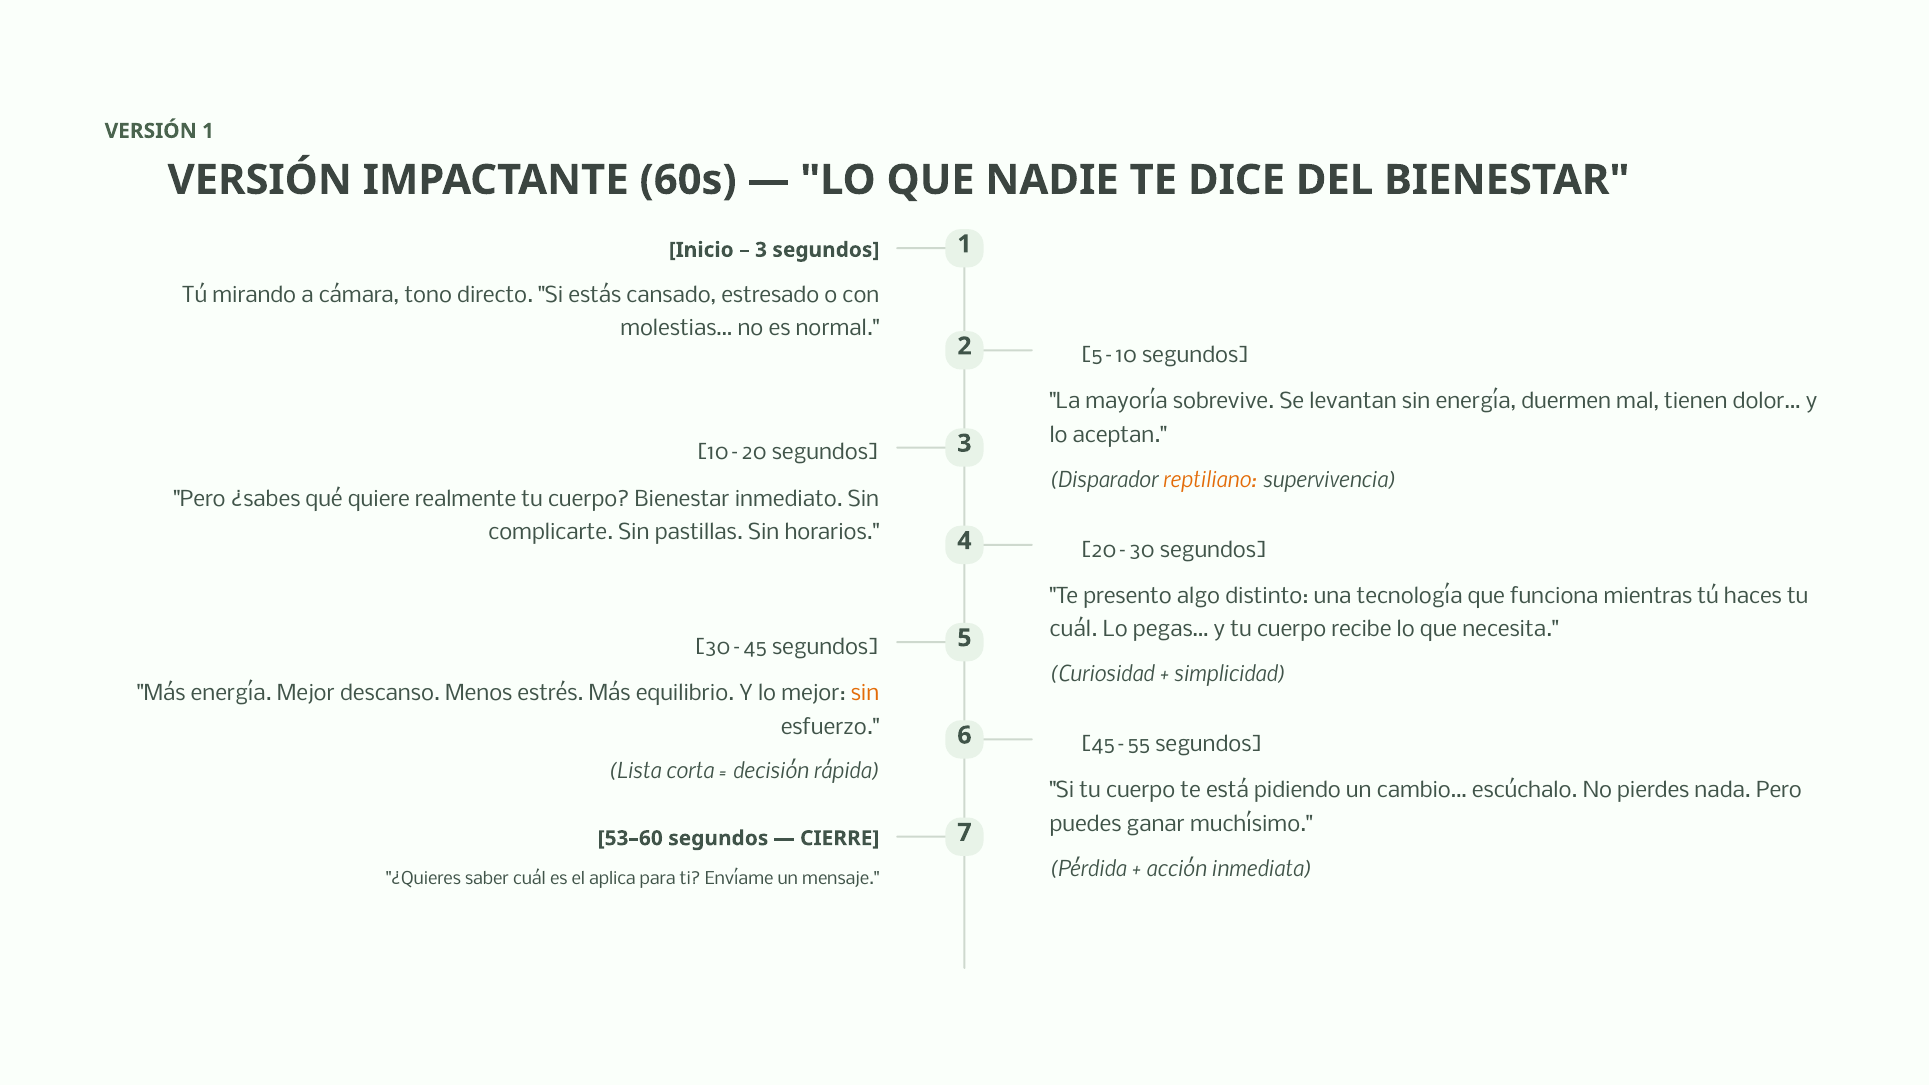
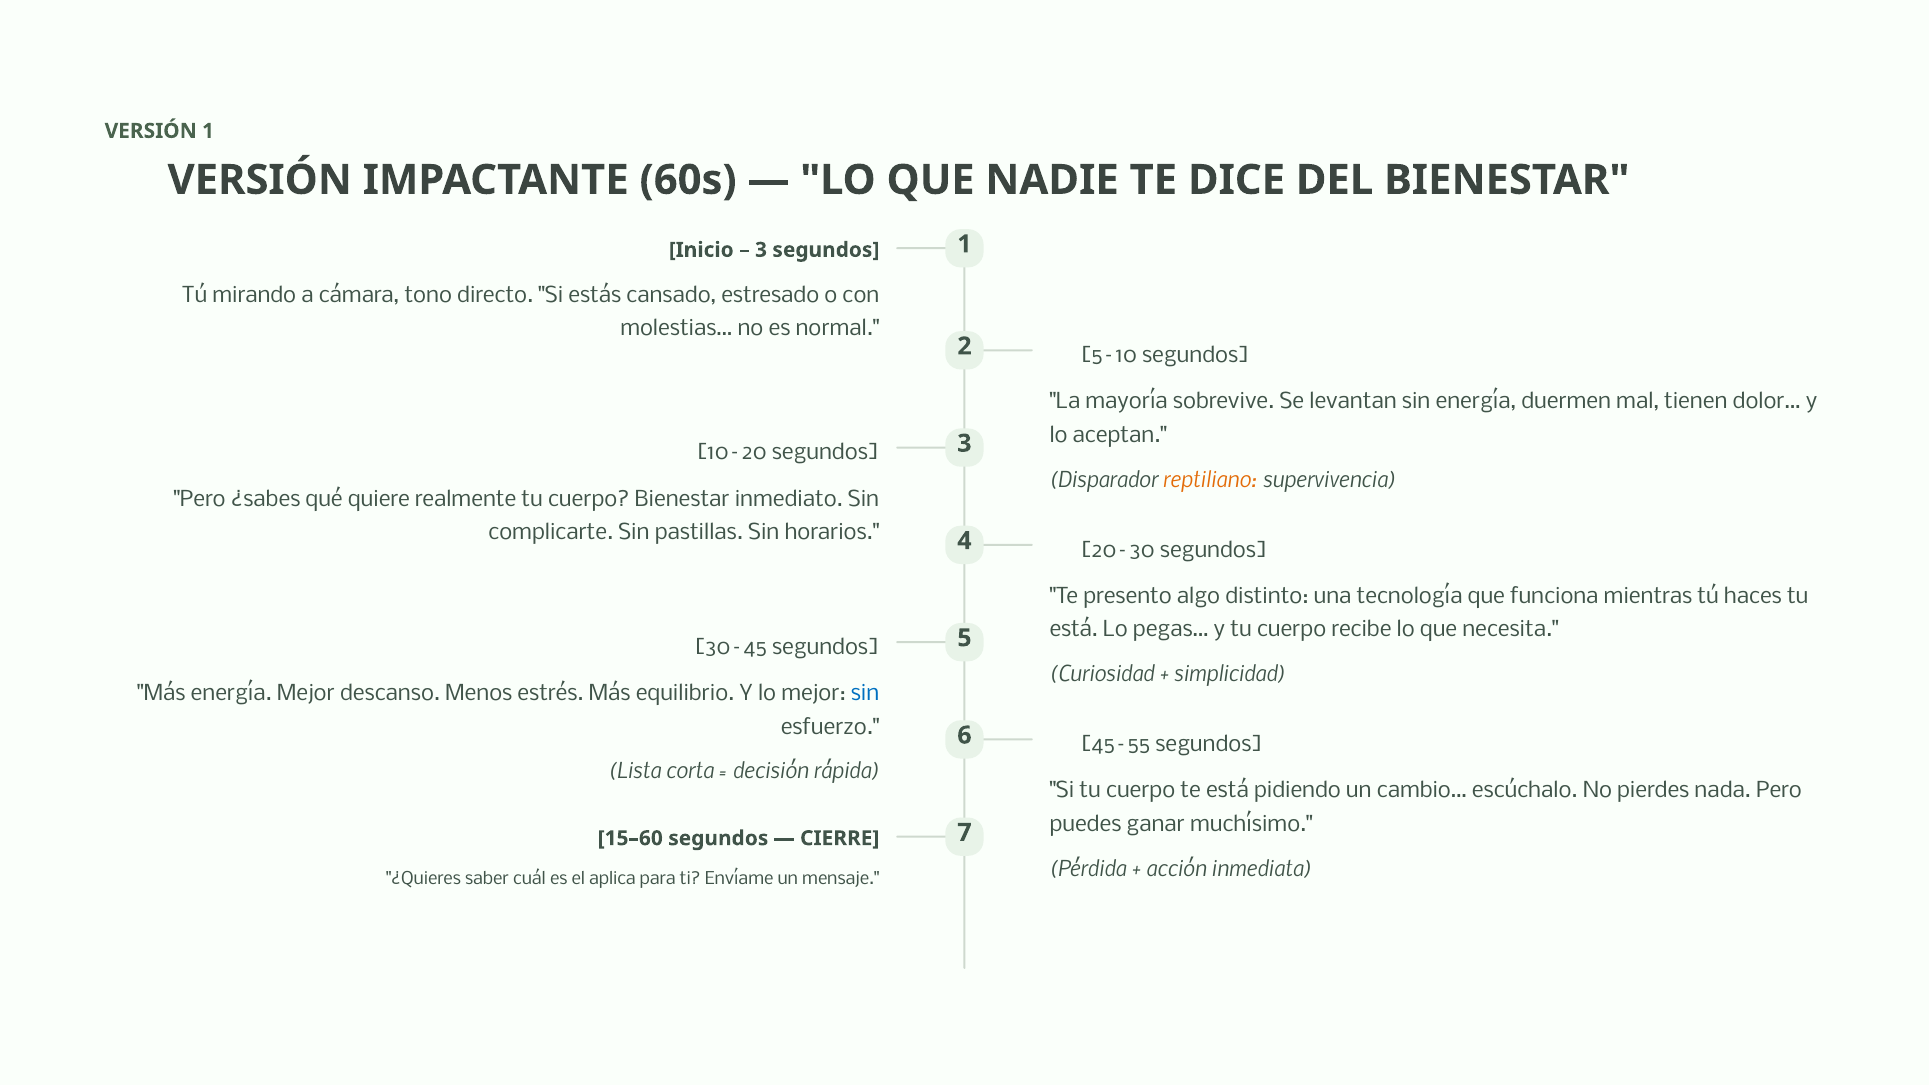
cuál at (1073, 630): cuál -> está
sin at (865, 694) colour: orange -> blue
53–60: 53–60 -> 15–60
